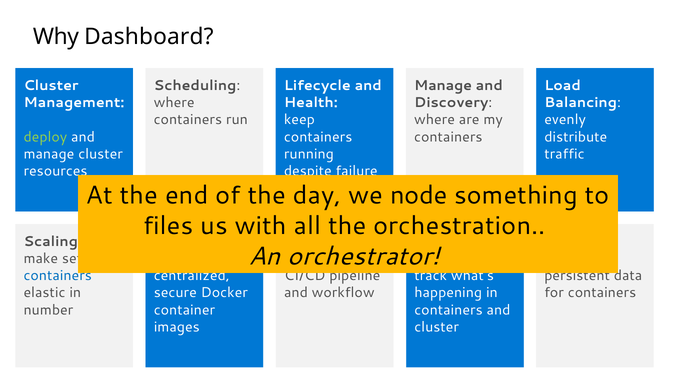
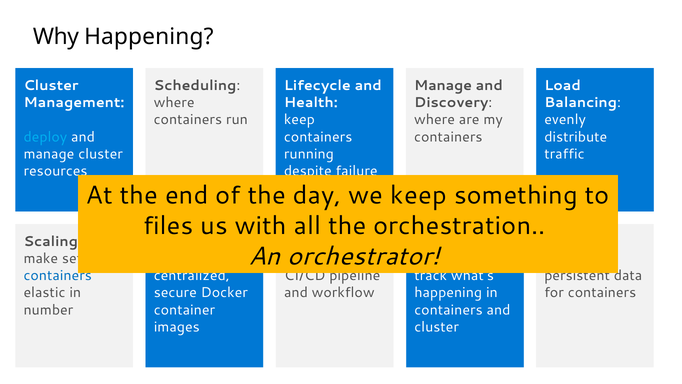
Why Dashboard: Dashboard -> Happening
deploy colour: light green -> light blue
we node: node -> keep
